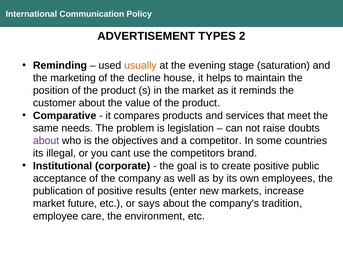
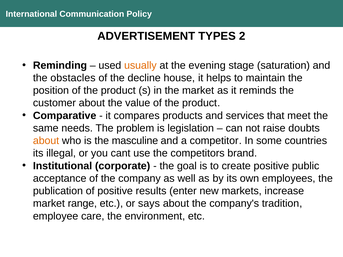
marketing: marketing -> obstacles
about at (46, 141) colour: purple -> orange
objectives: objectives -> masculine
future: future -> range
